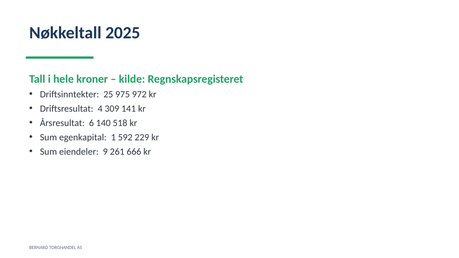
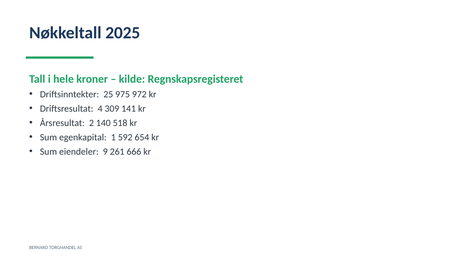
6: 6 -> 2
229: 229 -> 654
